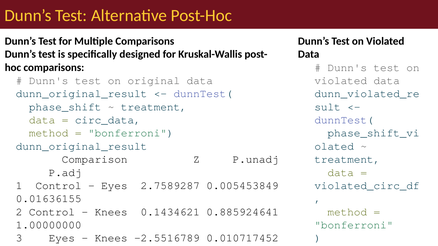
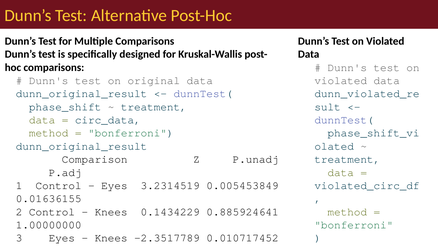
2.7589287: 2.7589287 -> 3.2314519
0.1434621: 0.1434621 -> 0.1434229
-2.5516789: -2.5516789 -> -2.3517789
